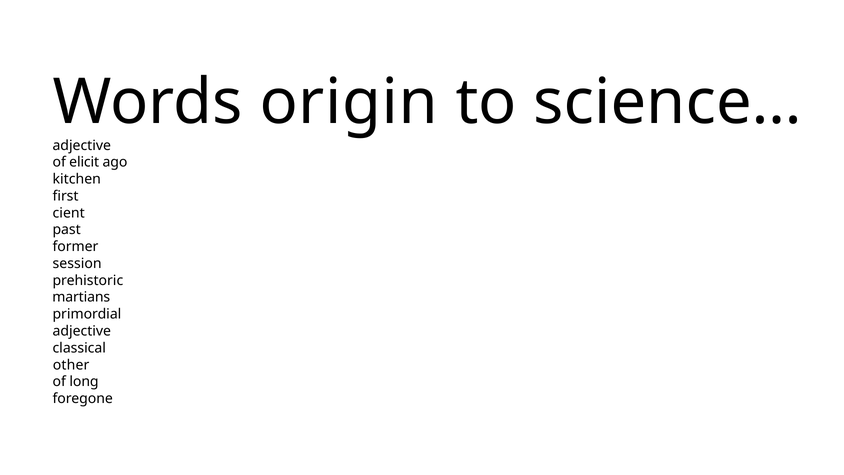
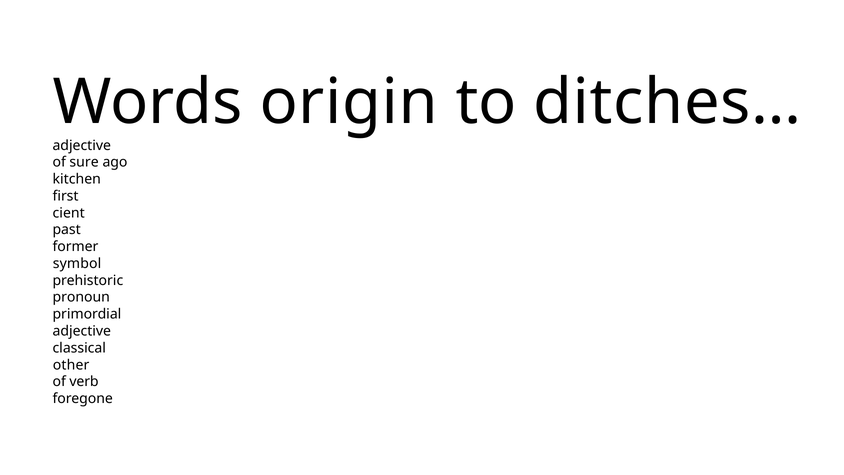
science…: science… -> ditches…
elicit: elicit -> sure
session: session -> symbol
martians: martians -> pronoun
long: long -> verb
